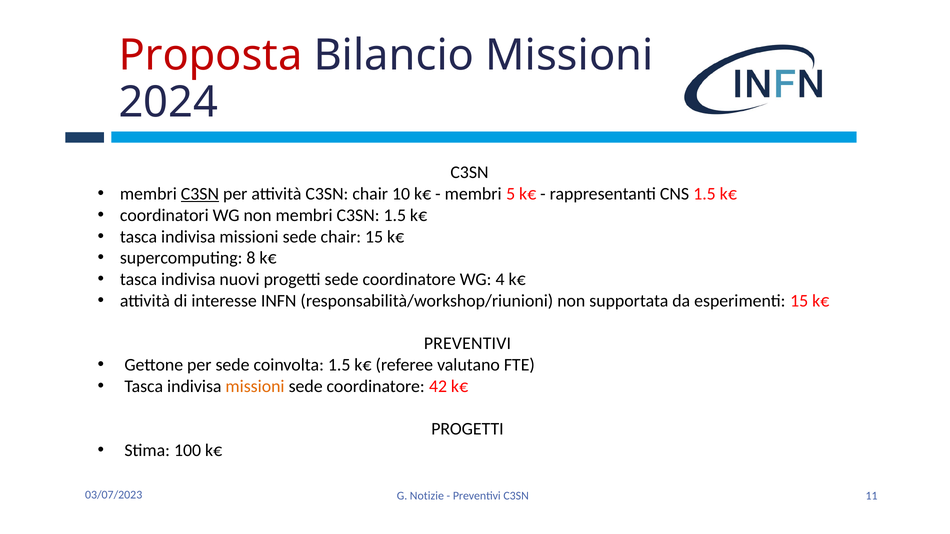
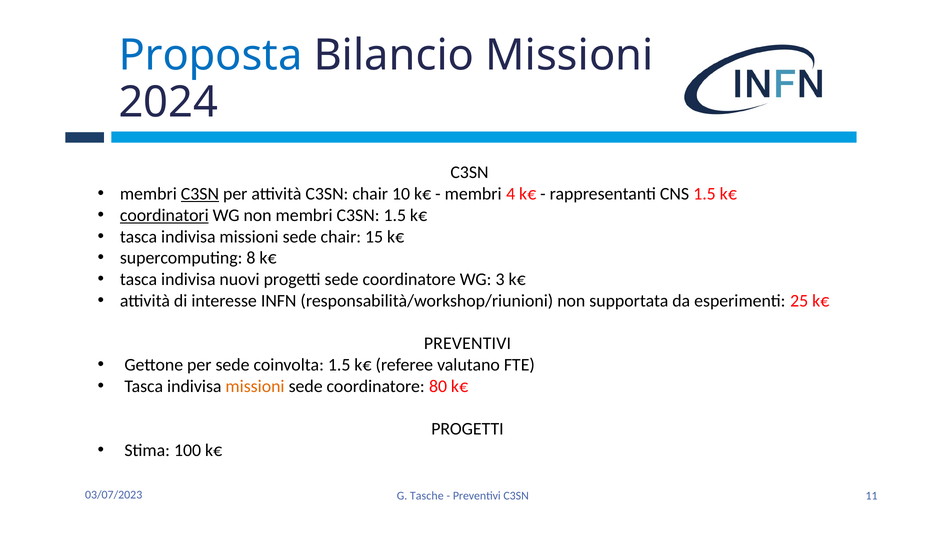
Proposta colour: red -> blue
5: 5 -> 4
coordinatori underline: none -> present
4: 4 -> 3
esperimenti 15: 15 -> 25
42: 42 -> 80
Notizie: Notizie -> Tasche
